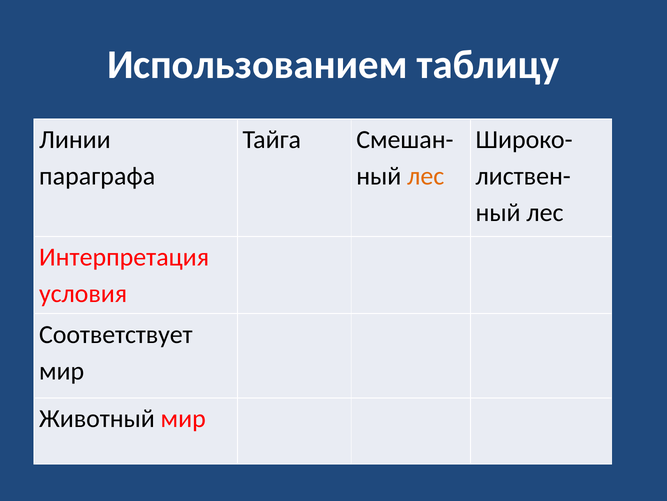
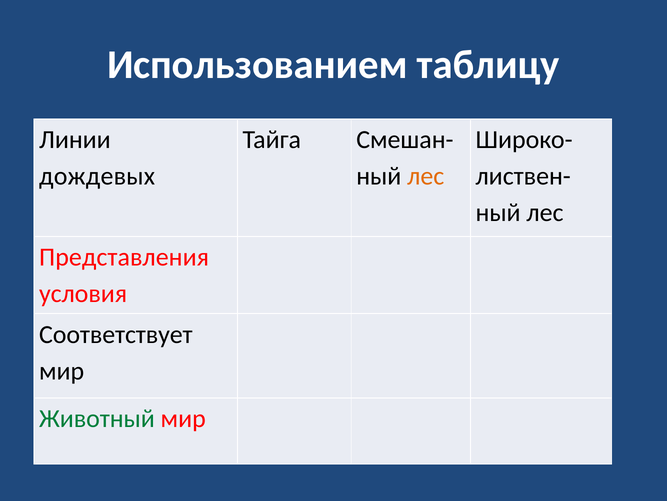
параграфа: параграфа -> дождевых
Интерпретация: Интерпретация -> Представления
Животный colour: black -> green
